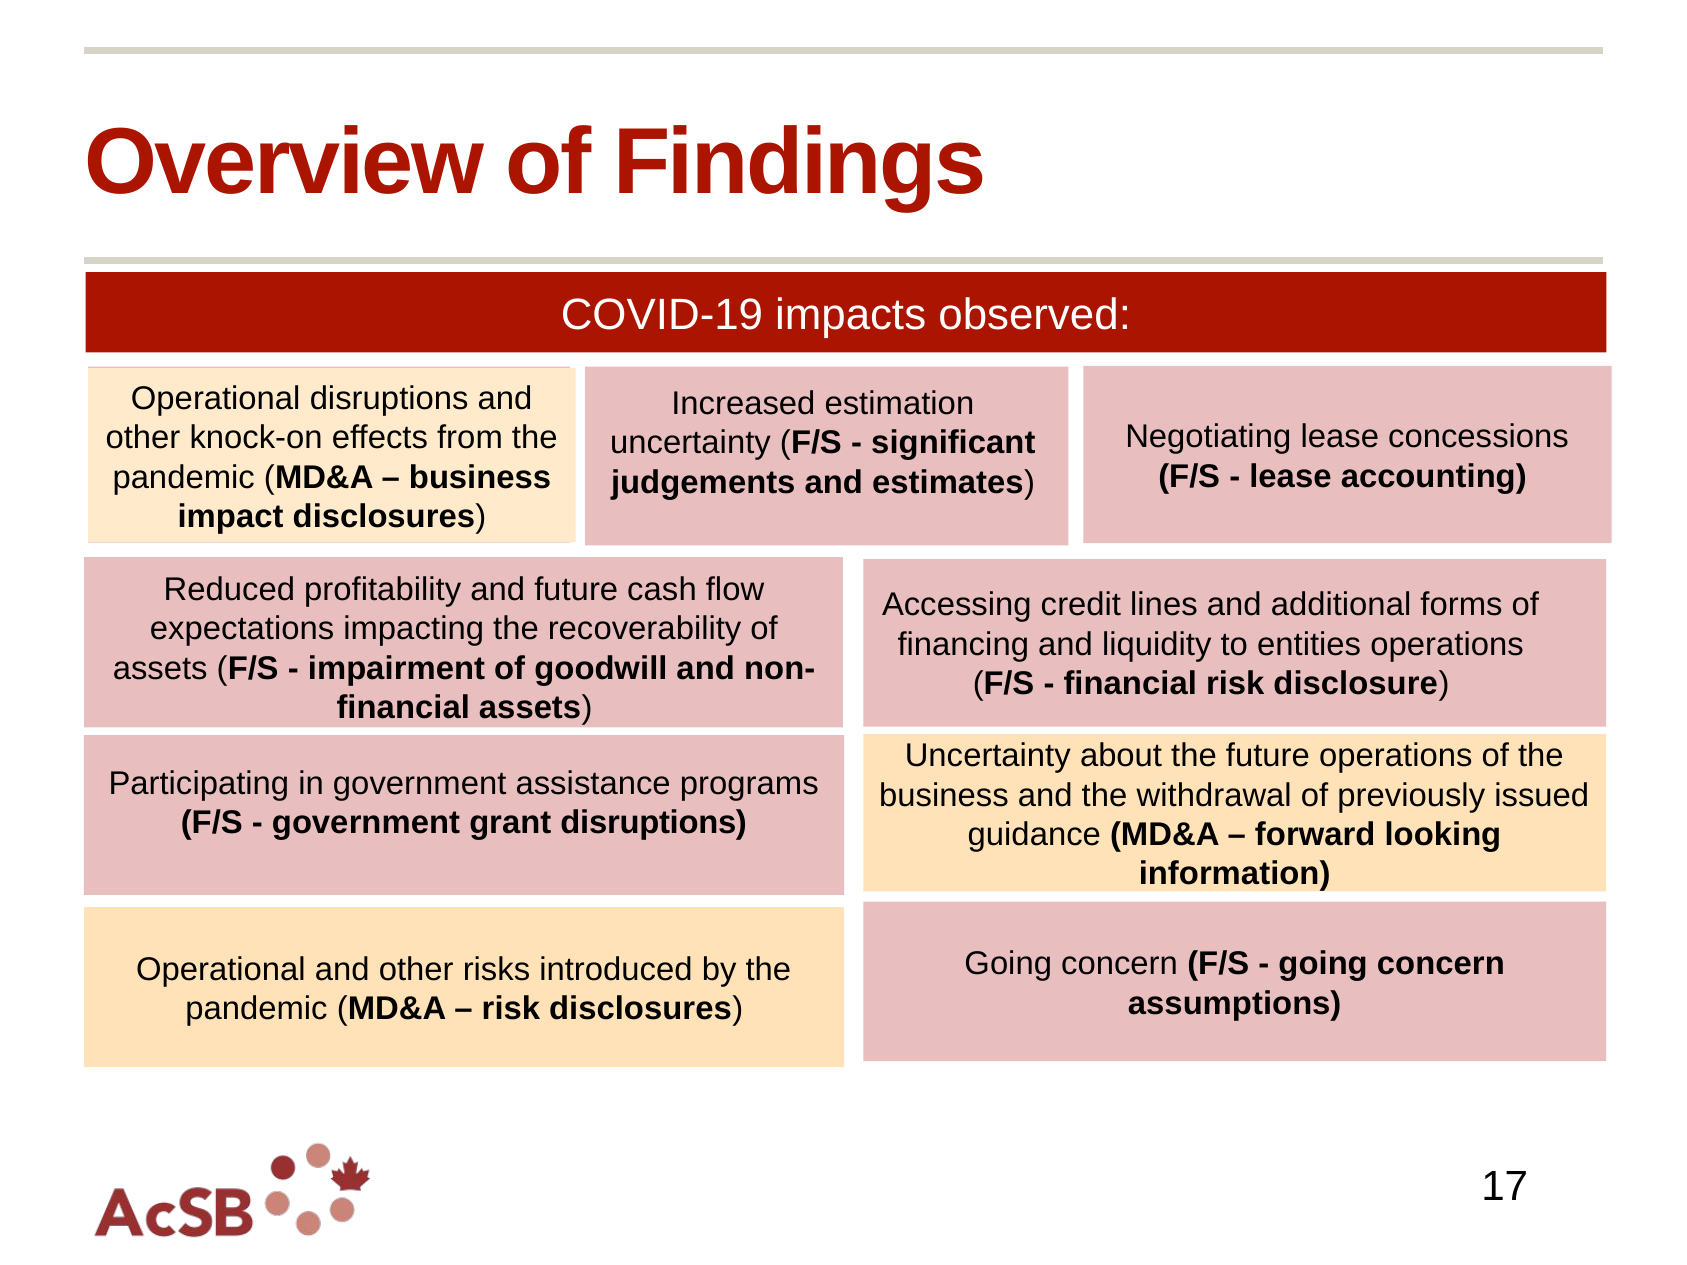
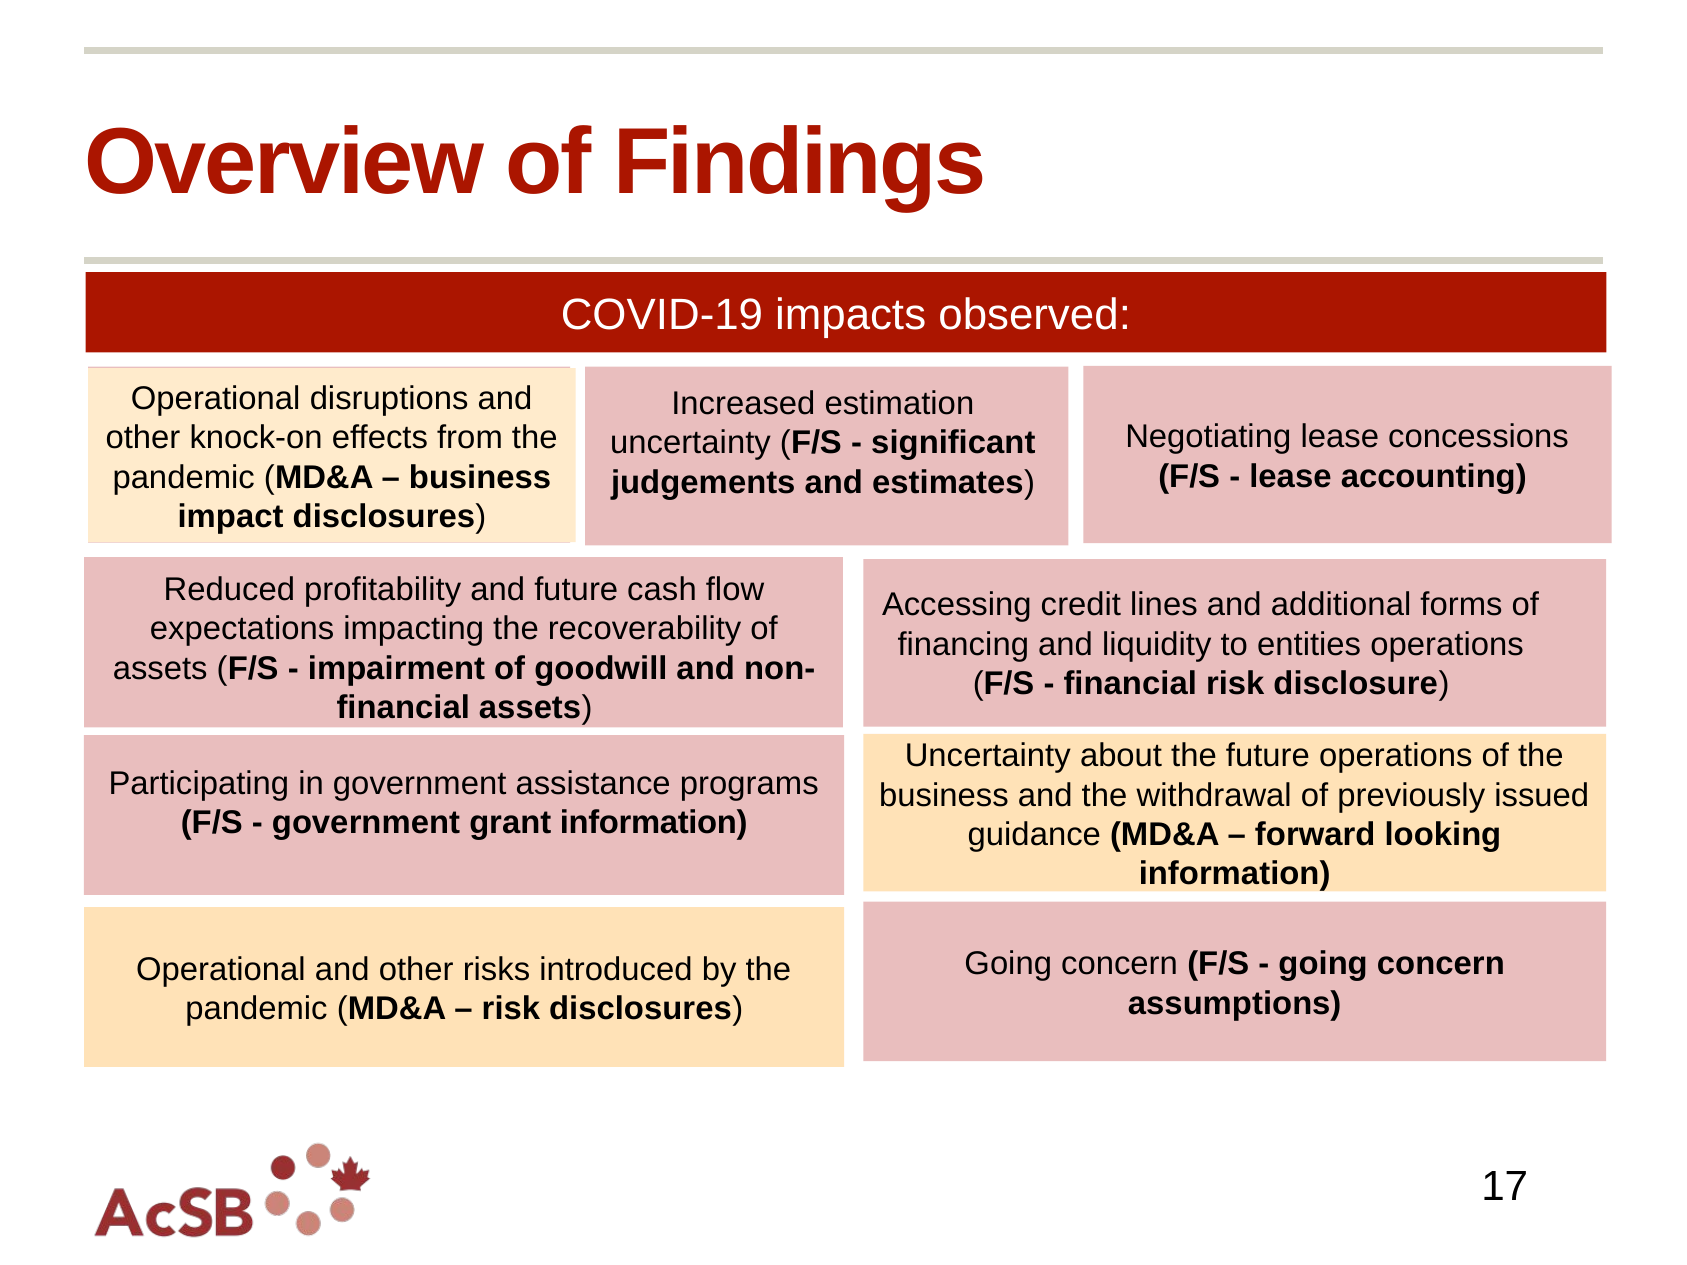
grant disruptions: disruptions -> information
